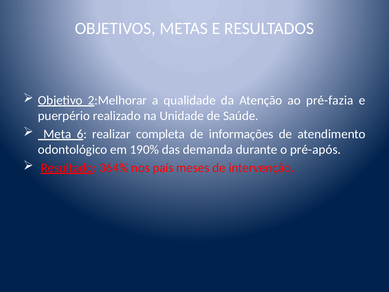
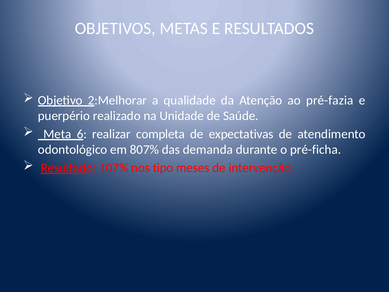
informações: informações -> expectativas
190%: 190% -> 807%
pré-após: pré-após -> pré-ficha
364%: 364% -> 107%
país: país -> tipo
